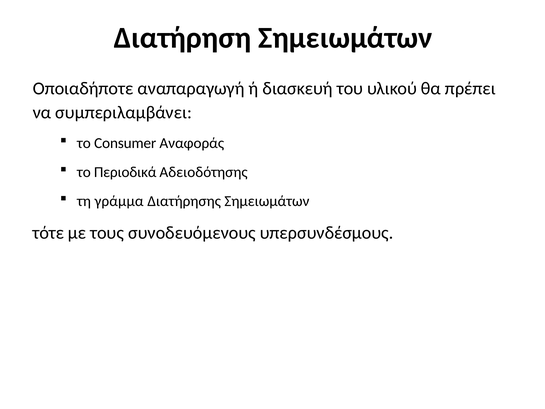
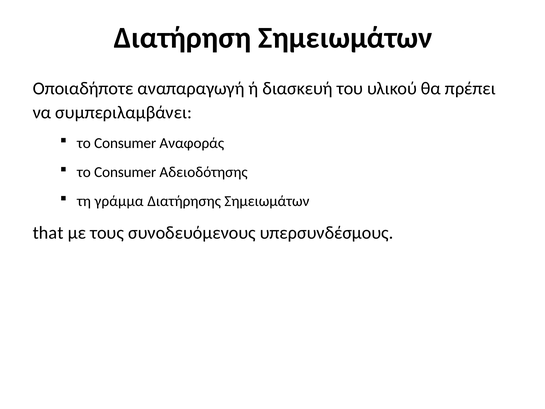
Περιοδικά at (125, 172): Περιοδικά -> Consumer
τότε: τότε -> that
